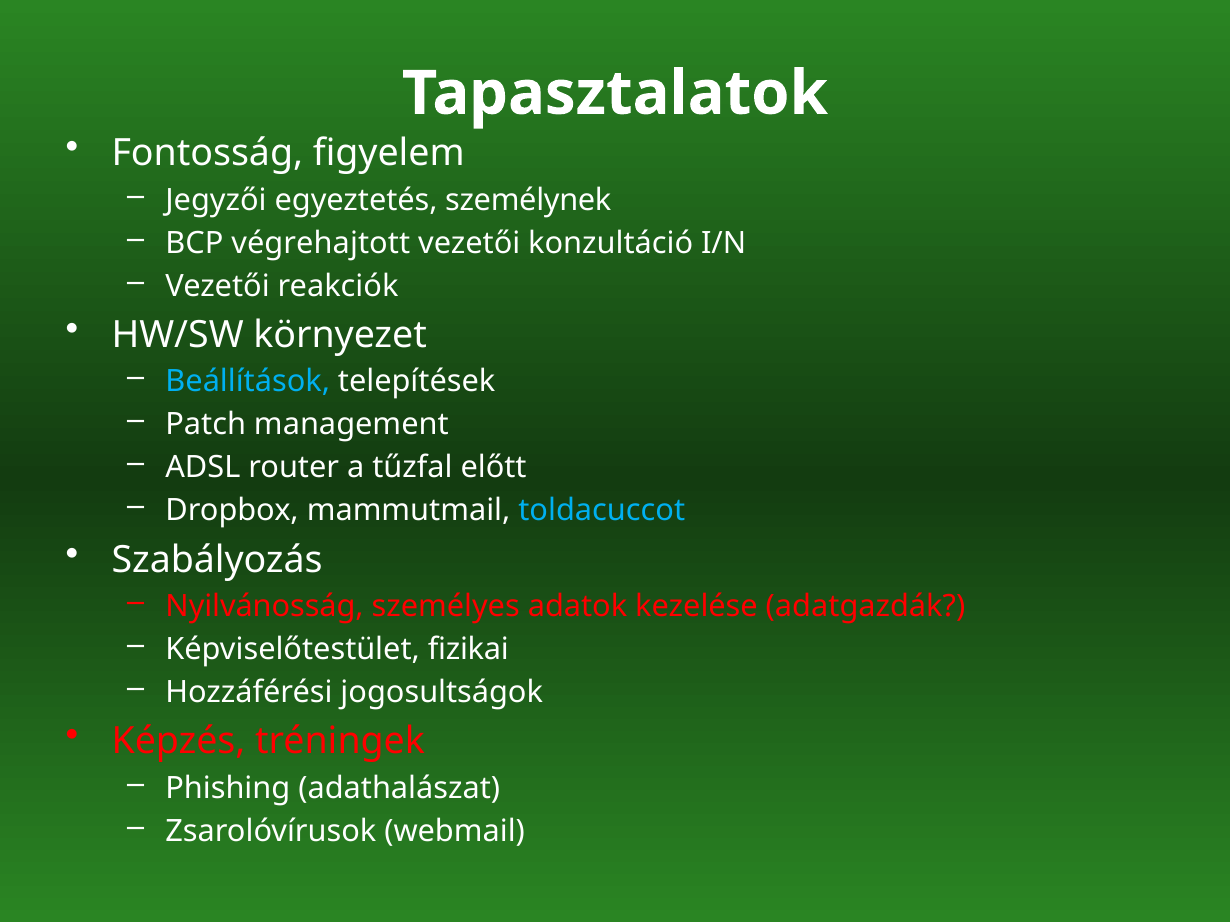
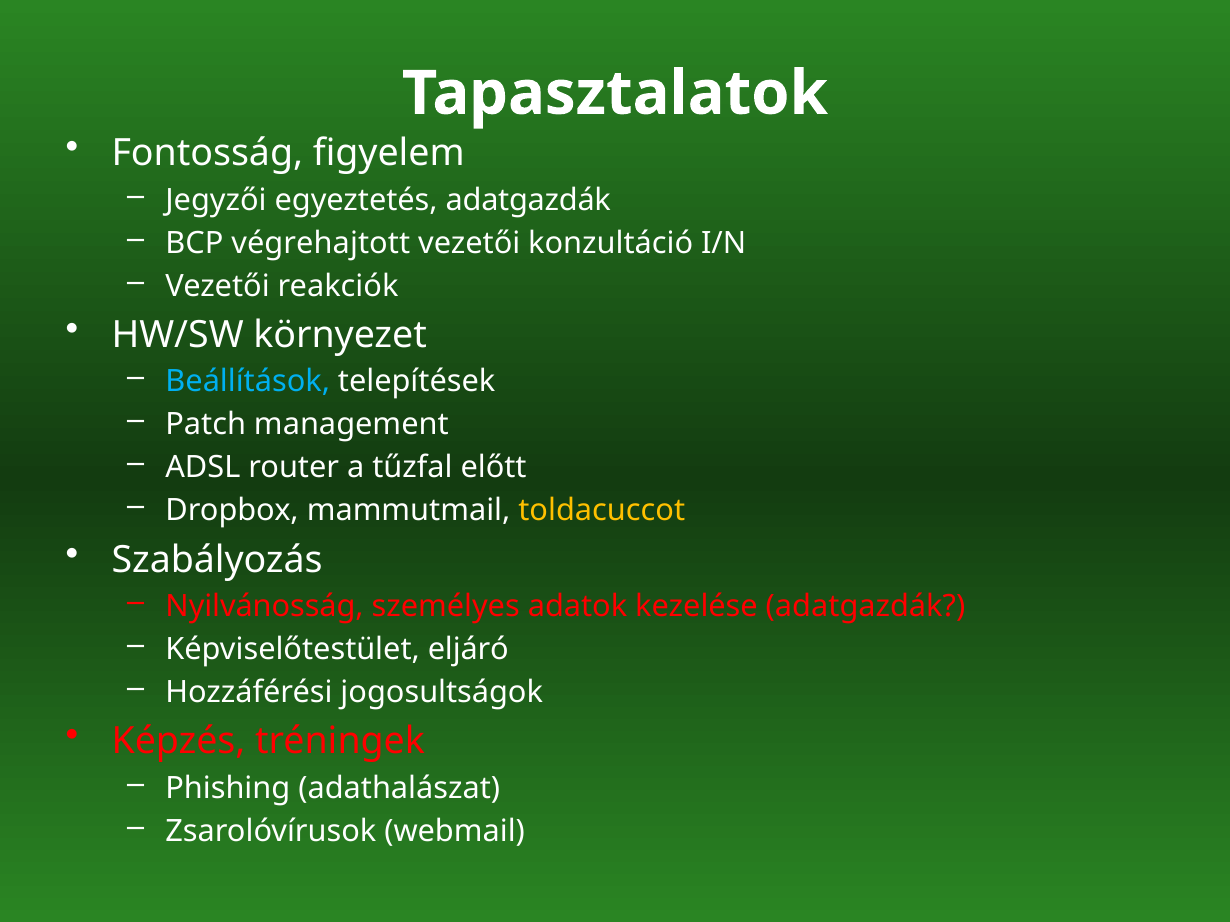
egyeztetés személynek: személynek -> adatgazdák
toldacuccot colour: light blue -> yellow
fizikai: fizikai -> eljáró
